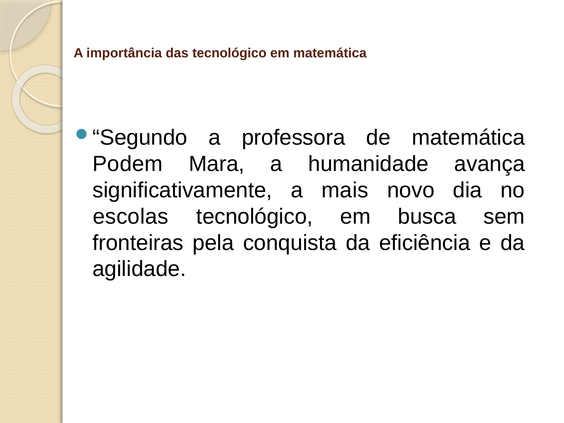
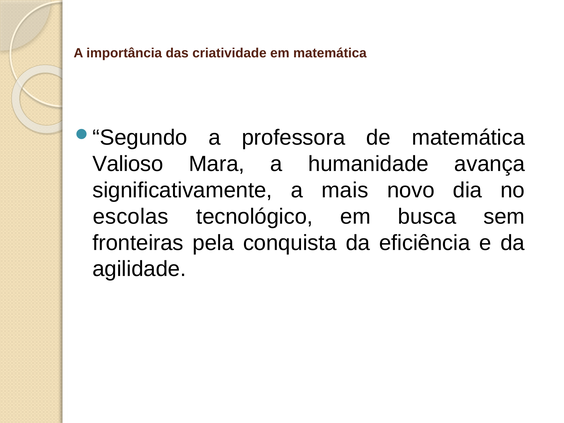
das tecnológico: tecnológico -> criatividade
Podem: Podem -> Valioso
